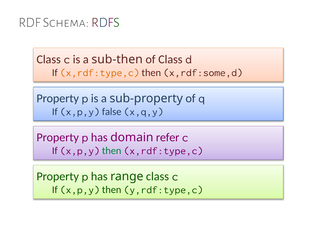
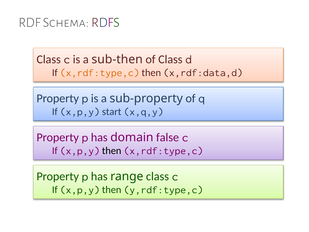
x,rdf:some,d: x,rdf:some,d -> x,rdf:data,d
false: false -> start
refer: refer -> false
then at (112, 151) colour: green -> black
